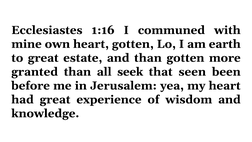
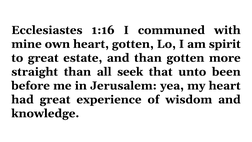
earth: earth -> spirit
granted: granted -> straight
seen: seen -> unto
